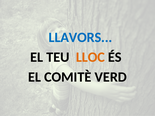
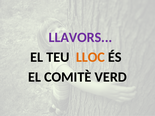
LLAVORS colour: blue -> purple
